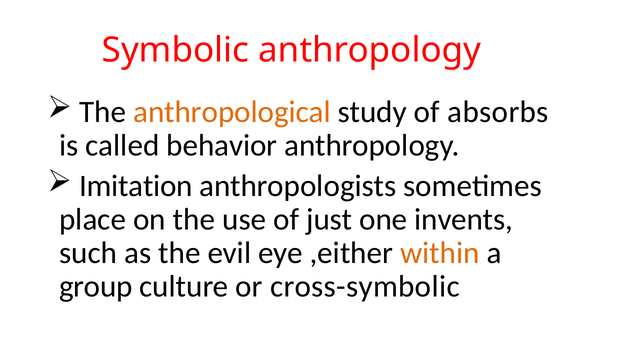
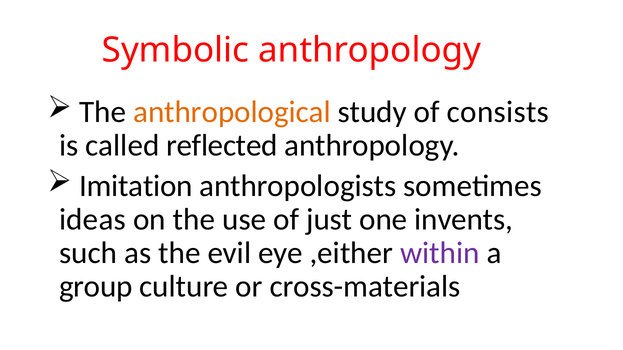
absorbs: absorbs -> consists
behavior: behavior -> reflected
place: place -> ideas
within colour: orange -> purple
cross-symbolic: cross-symbolic -> cross-materials
